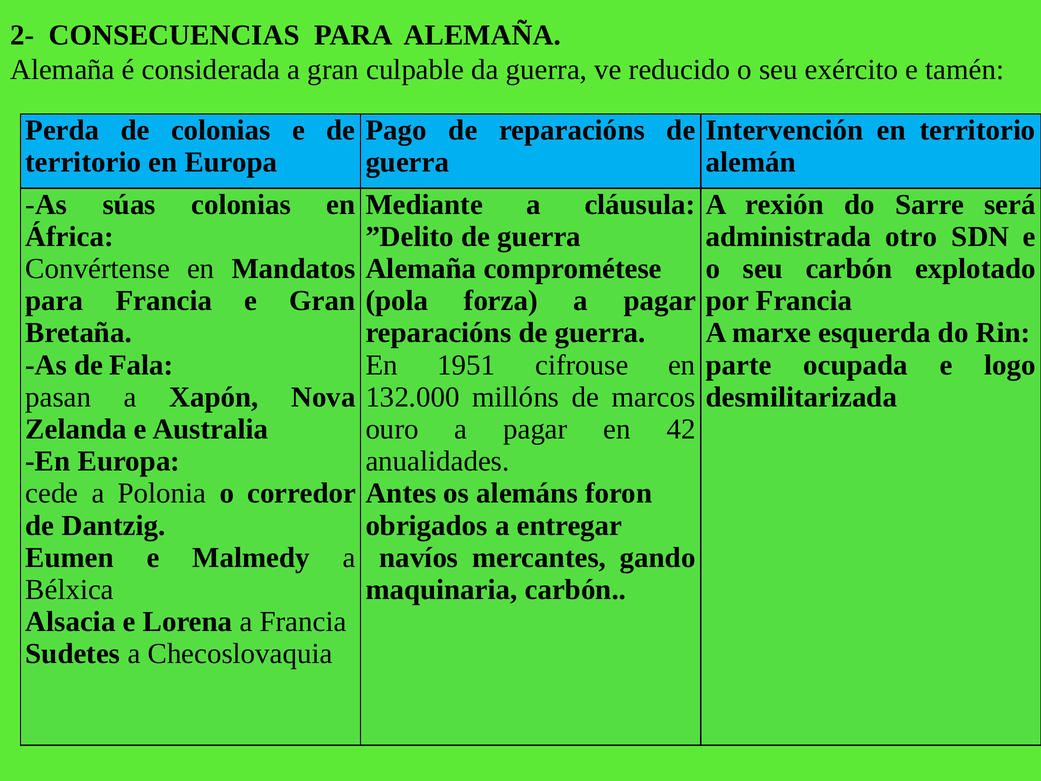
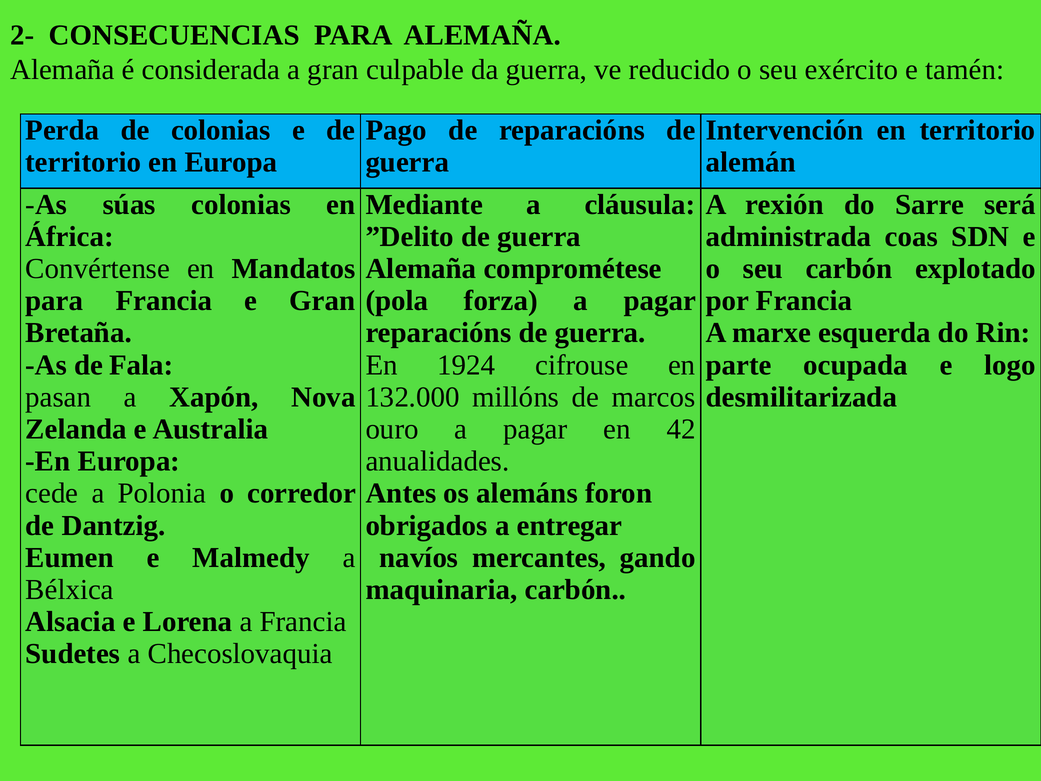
otro: otro -> coas
1951: 1951 -> 1924
